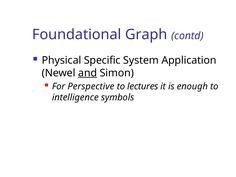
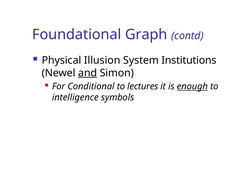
Specific: Specific -> Illusion
Application: Application -> Institutions
Perspective: Perspective -> Conditional
enough underline: none -> present
